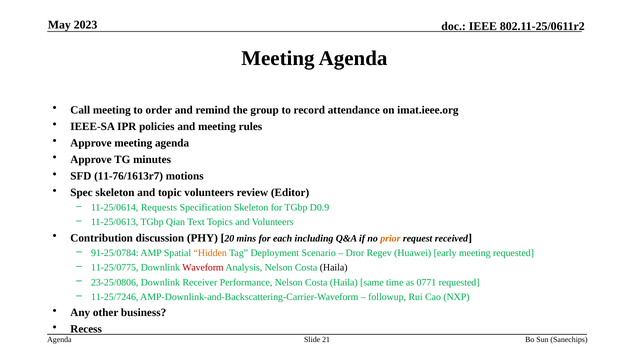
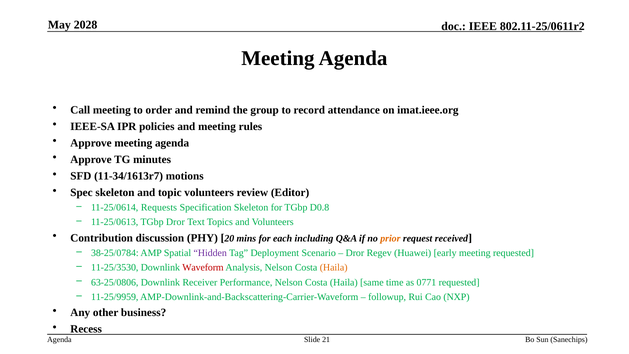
2023: 2023 -> 2028
11-76/1613r7: 11-76/1613r7 -> 11-34/1613r7
D0.9: D0.9 -> D0.8
TGbp Qian: Qian -> Dror
91-25/0784: 91-25/0784 -> 38-25/0784
Hidden colour: orange -> purple
11-25/0775: 11-25/0775 -> 11-25/3530
Haila at (334, 268) colour: black -> orange
23-25/0806: 23-25/0806 -> 63-25/0806
11-25/7246: 11-25/7246 -> 11-25/9959
